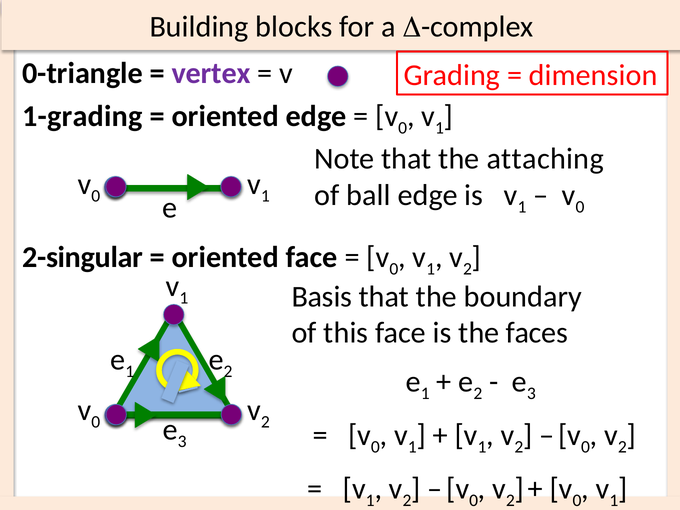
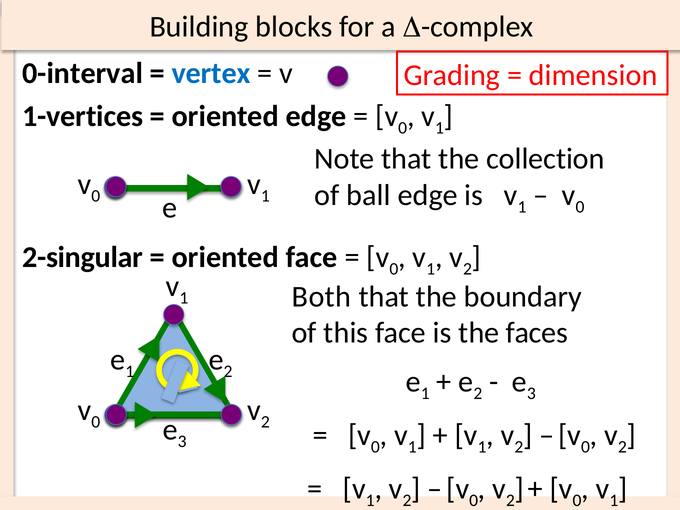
0-triangle: 0-triangle -> 0-interval
vertex colour: purple -> blue
1-grading: 1-grading -> 1-vertices
attaching: attaching -> collection
Basis: Basis -> Both
